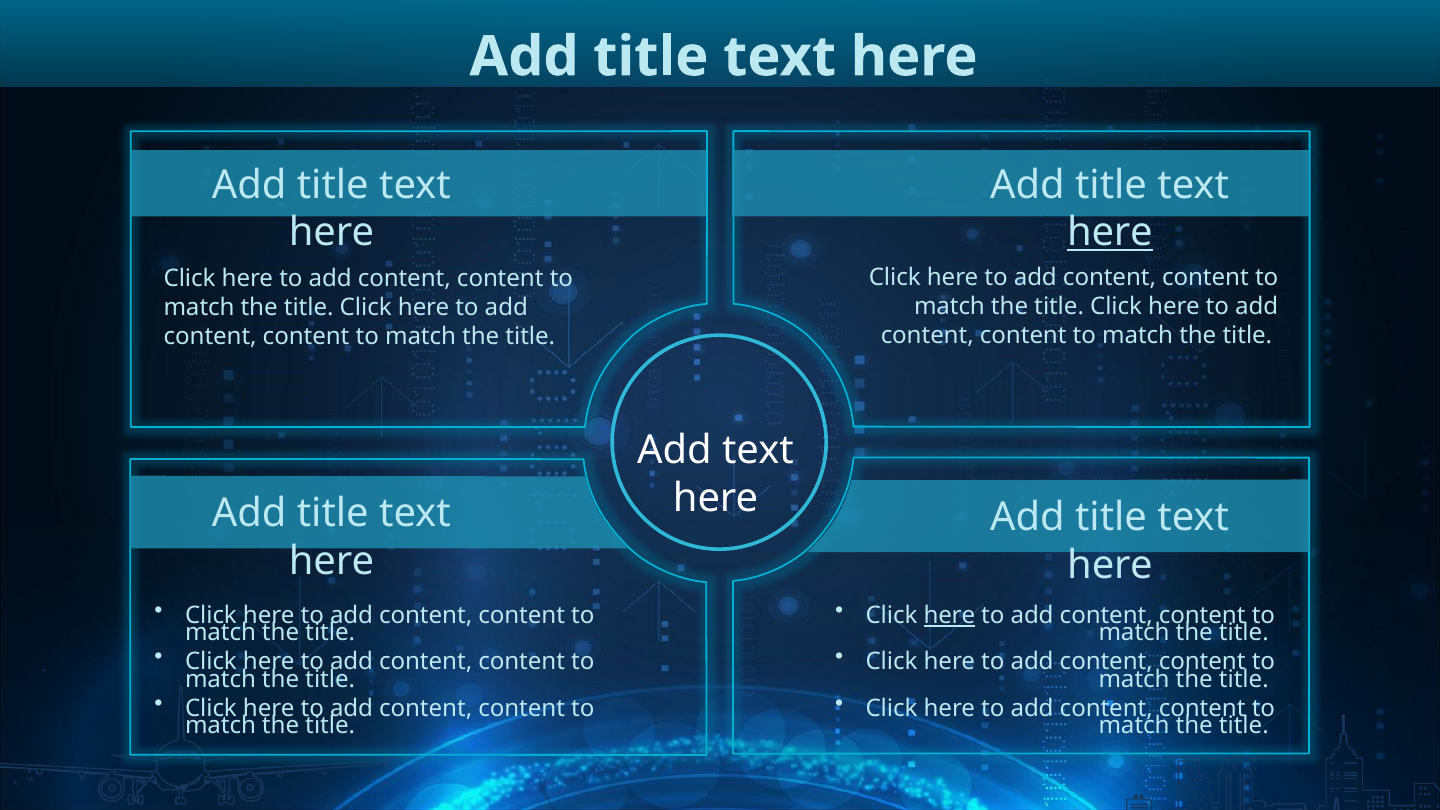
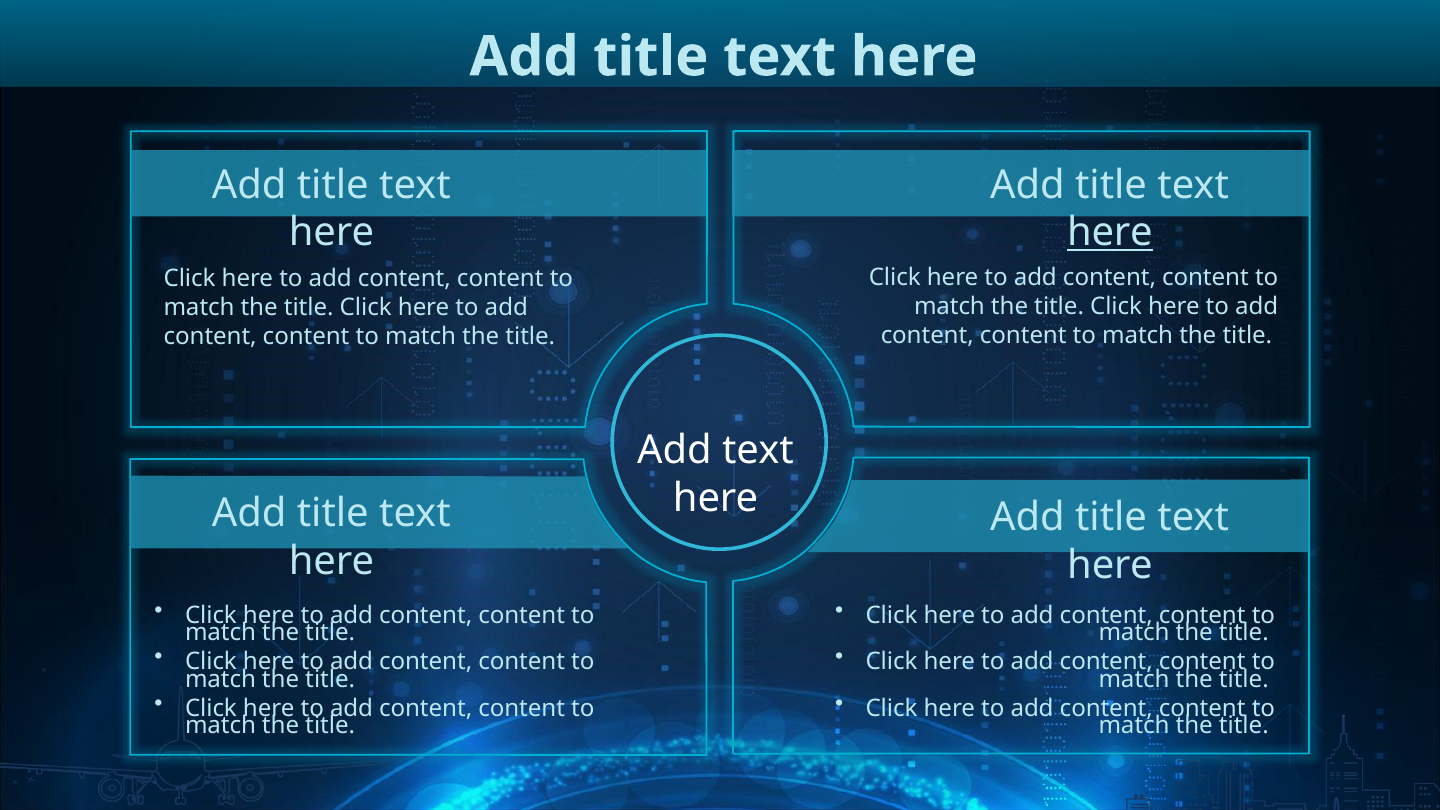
here at (949, 615) underline: present -> none
